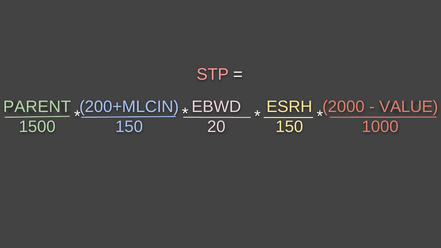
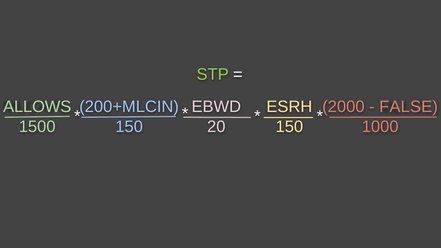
STP colour: pink -> light green
PARENT: PARENT -> ALLOWS
VALUE: VALUE -> FALSE
